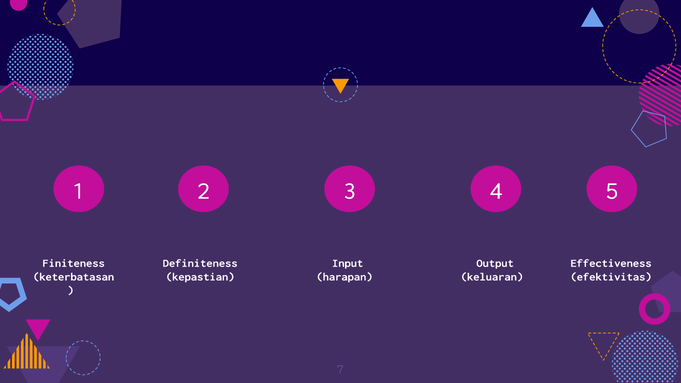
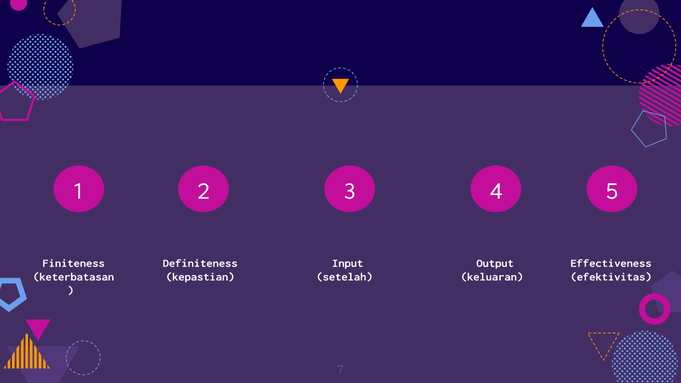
harapan: harapan -> setelah
